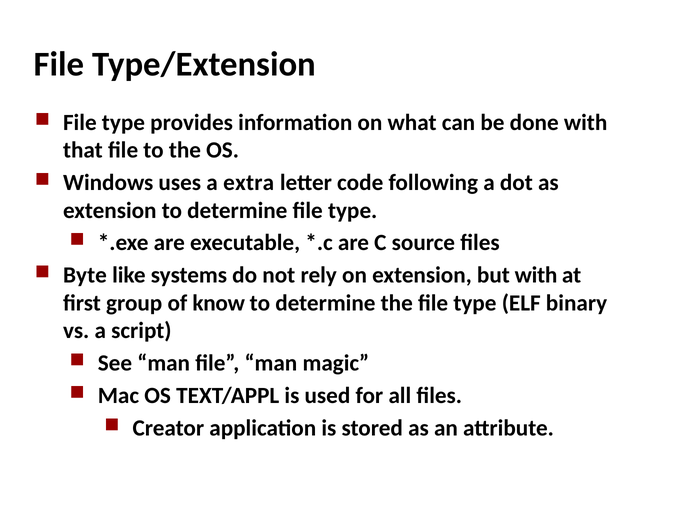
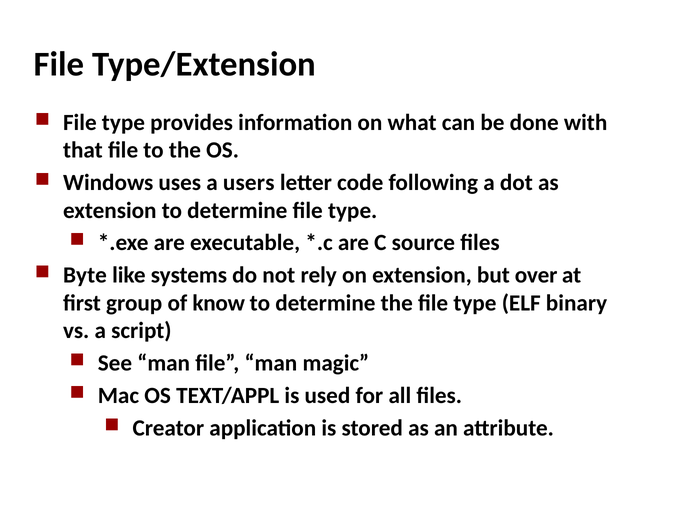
extra: extra -> users
but with: with -> over
